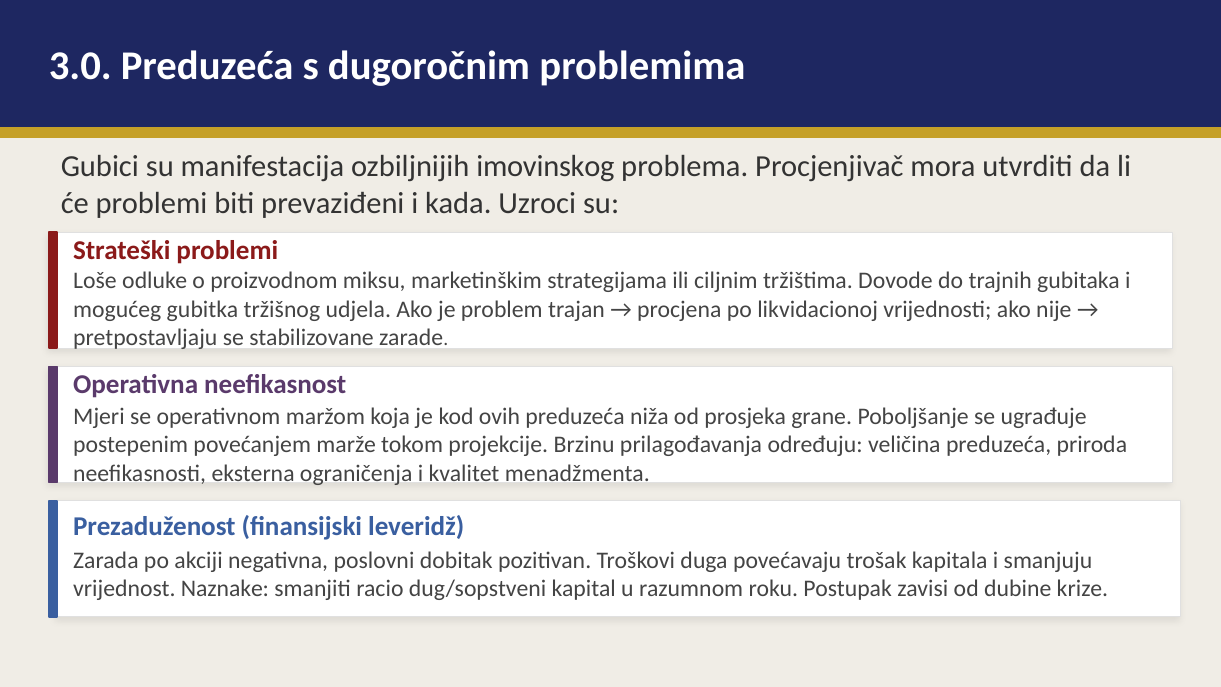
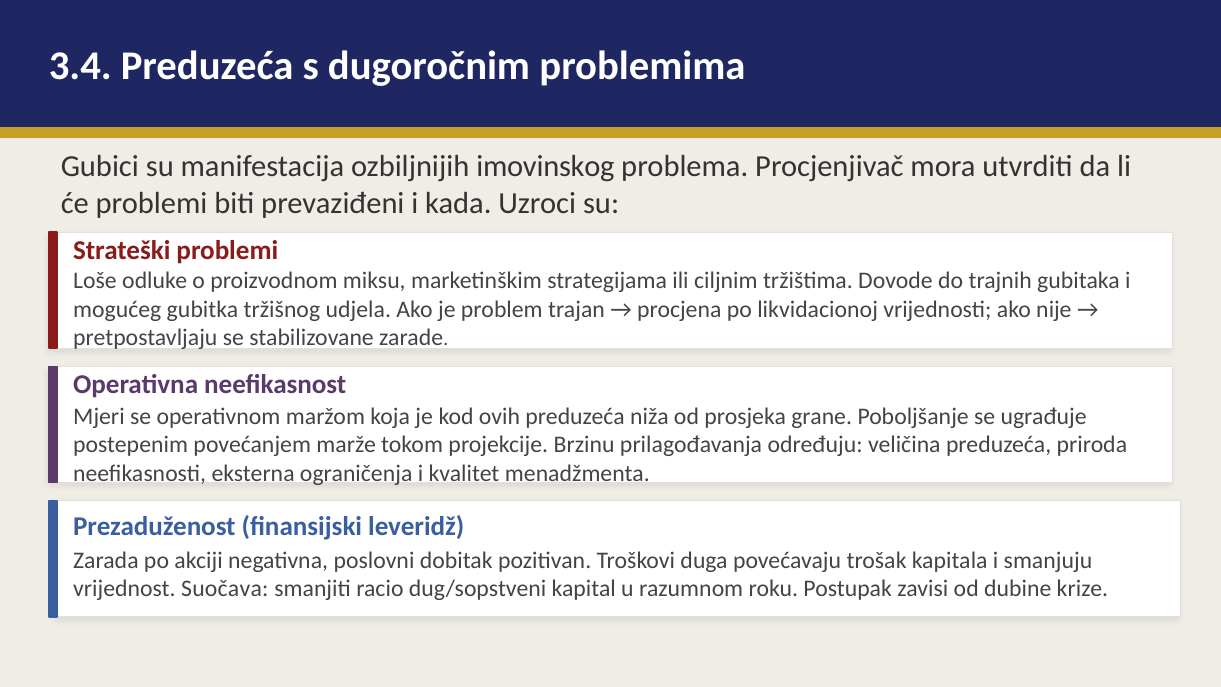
3.0: 3.0 -> 3.4
Naznake: Naznake -> Suočava
